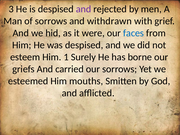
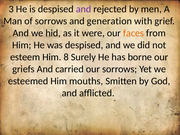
withdrawn: withdrawn -> generation
faces colour: blue -> orange
1: 1 -> 8
